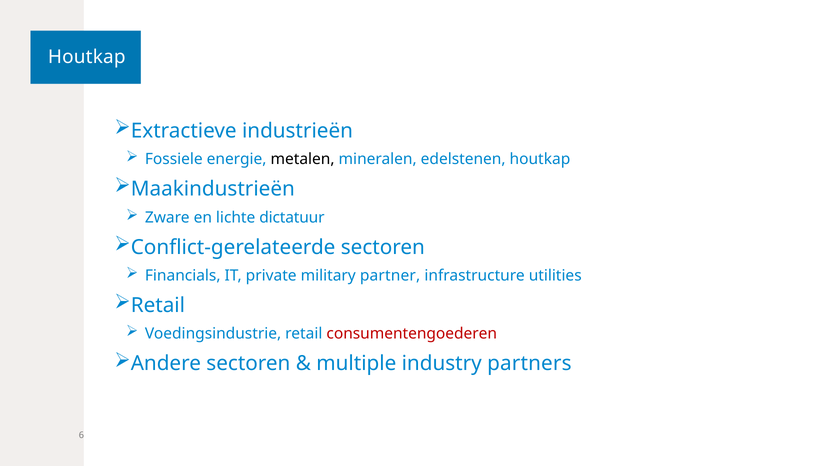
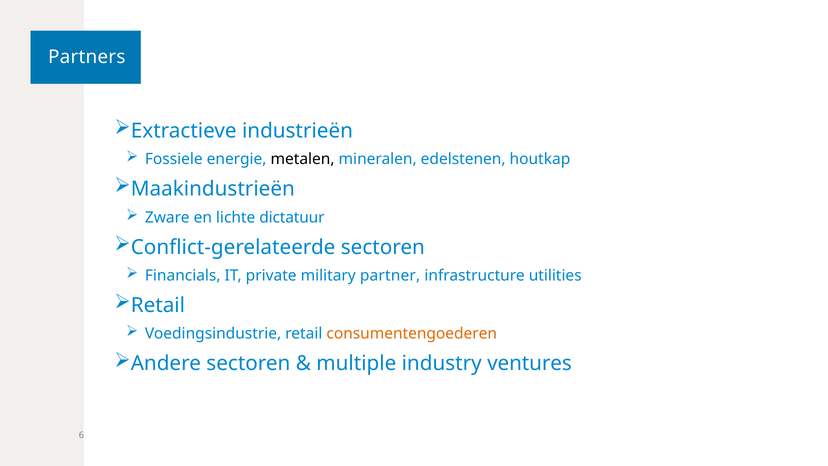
Houtkap at (87, 57): Houtkap -> Partners
consumentengoederen colour: red -> orange
partners: partners -> ventures
